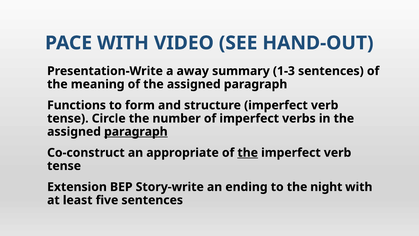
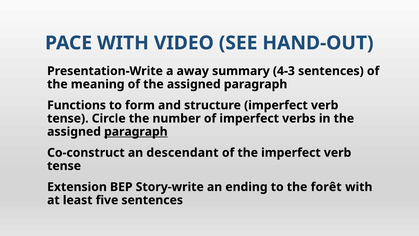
1-3: 1-3 -> 4-3
appropriate: appropriate -> descendant
the at (248, 153) underline: present -> none
night: night -> forêt
